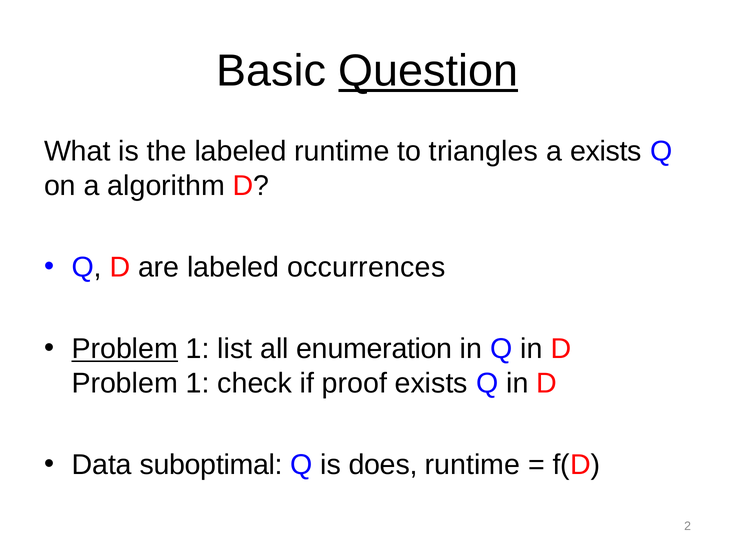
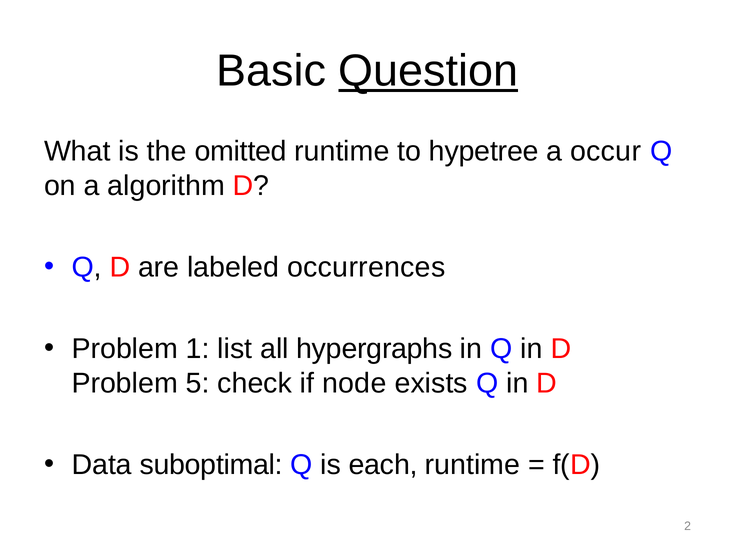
the labeled: labeled -> omitted
triangles: triangles -> hypetree
a exists: exists -> occur
Problem at (125, 349) underline: present -> none
enumeration: enumeration -> hypergraphs
1 at (198, 384): 1 -> 5
proof: proof -> node
does: does -> each
